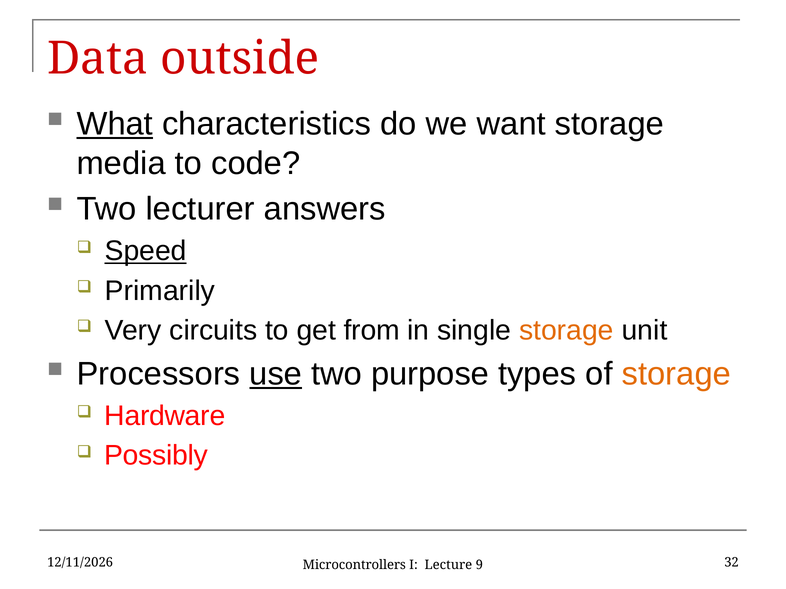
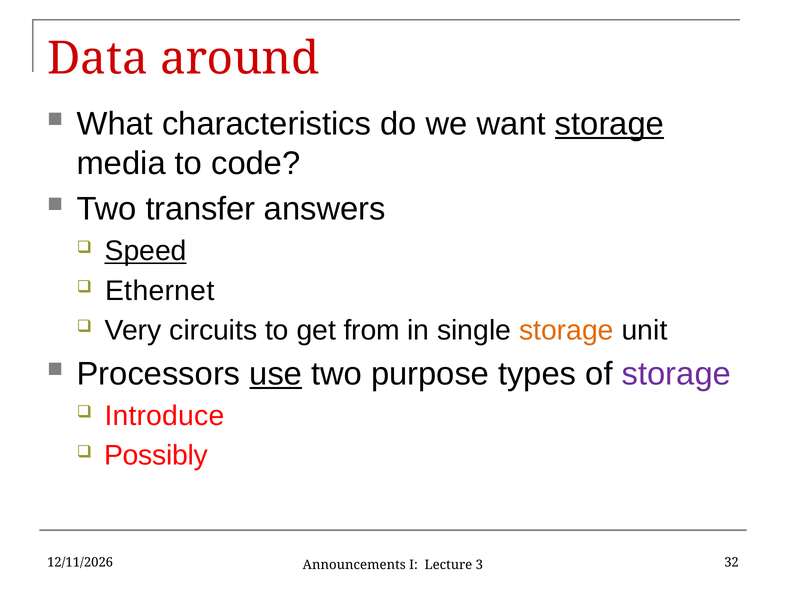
outside: outside -> around
What underline: present -> none
storage at (610, 124) underline: none -> present
lecturer: lecturer -> transfer
Primarily: Primarily -> Ethernet
storage at (676, 374) colour: orange -> purple
Hardware: Hardware -> Introduce
Microcontrollers: Microcontrollers -> Announcements
9: 9 -> 3
